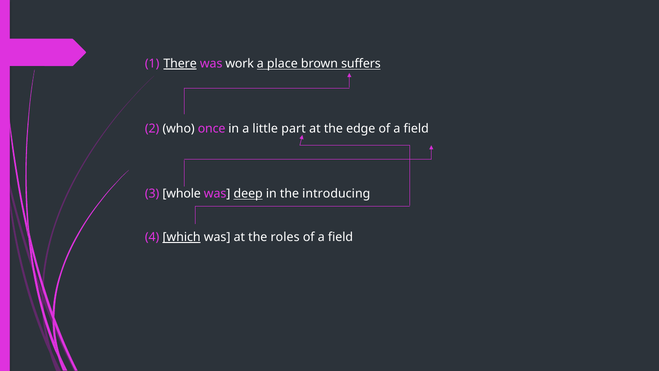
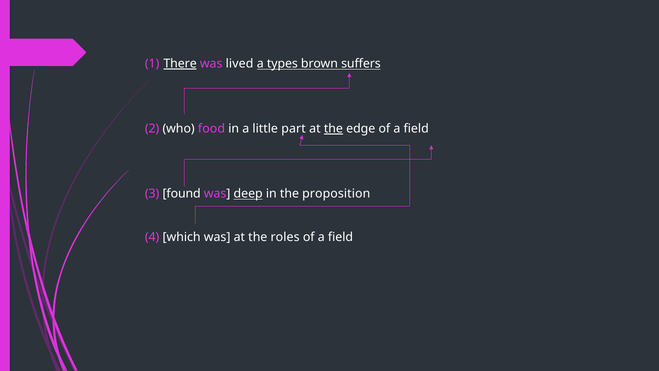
work: work -> lived
place: place -> types
once: once -> food
the at (333, 129) underline: none -> present
whole: whole -> found
introducing: introducing -> proposition
which underline: present -> none
